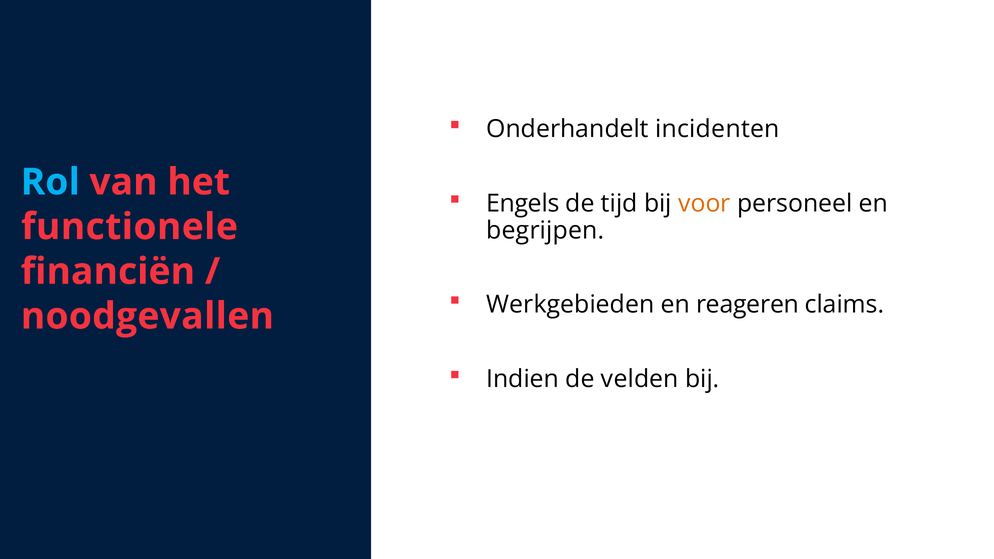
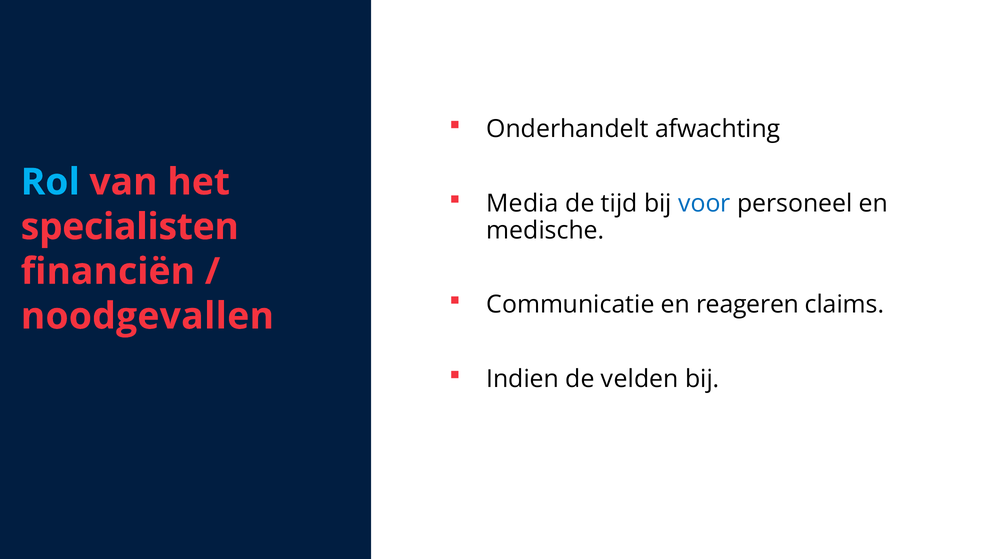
incidenten: incidenten -> afwachting
Engels: Engels -> Media
voor colour: orange -> blue
functionele: functionele -> specialisten
begrijpen: begrijpen -> medische
Werkgebieden: Werkgebieden -> Communicatie
